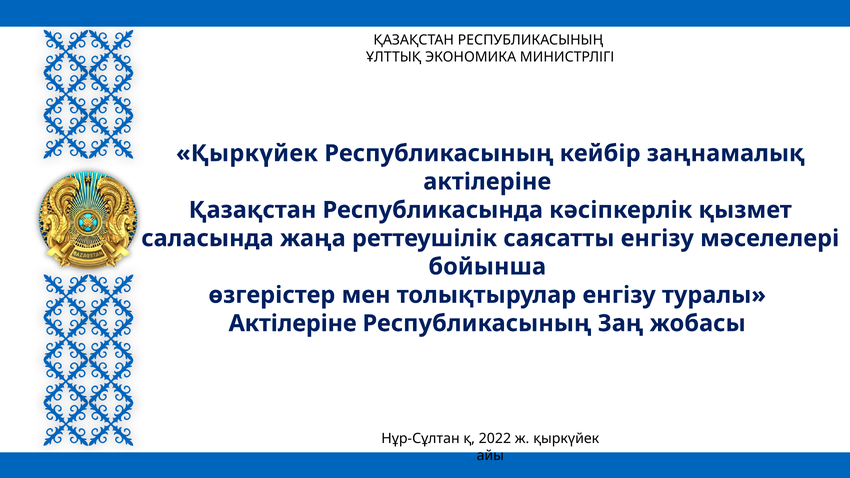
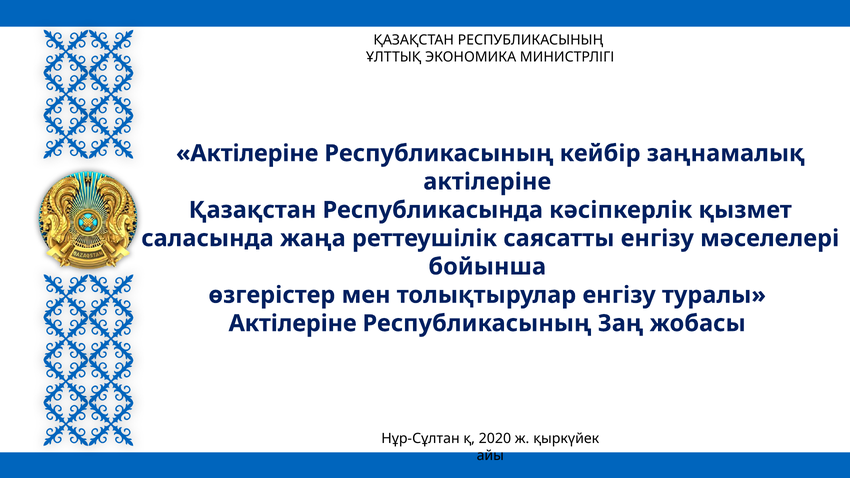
Қыркүйек at (247, 153): Қыркүйек -> Актілеріне
2022: 2022 -> 2020
